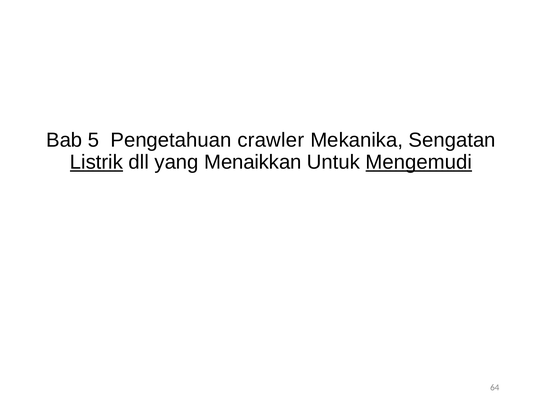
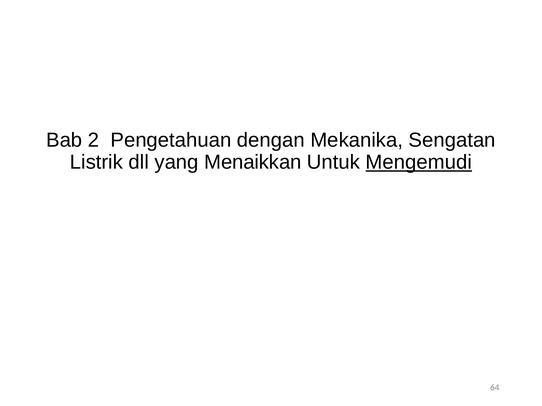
5: 5 -> 2
crawler: crawler -> dengan
Listrik underline: present -> none
